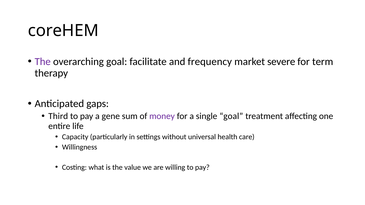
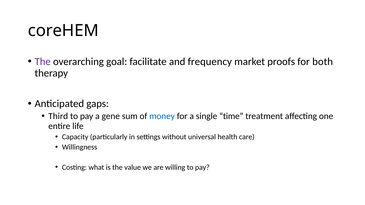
severe: severe -> proofs
term: term -> both
money colour: purple -> blue
single goal: goal -> time
